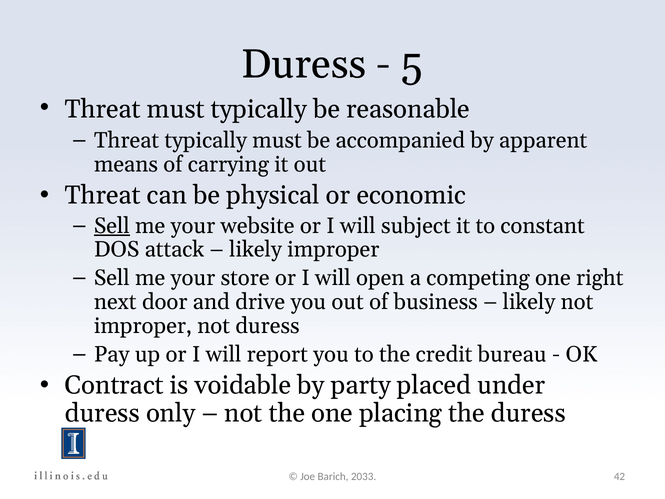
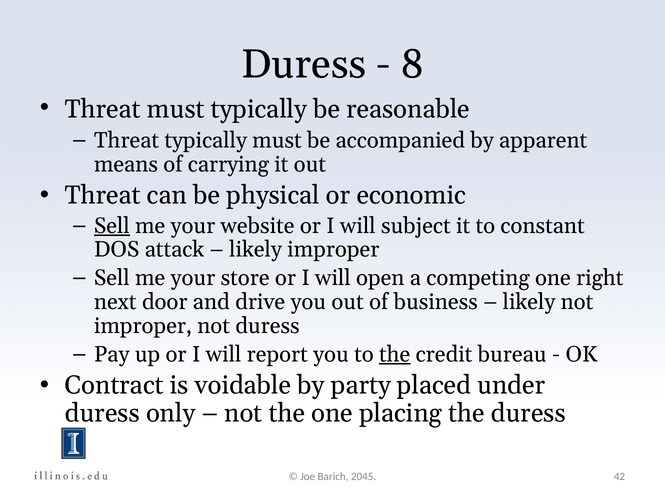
5: 5 -> 8
the at (395, 354) underline: none -> present
2033: 2033 -> 2045
